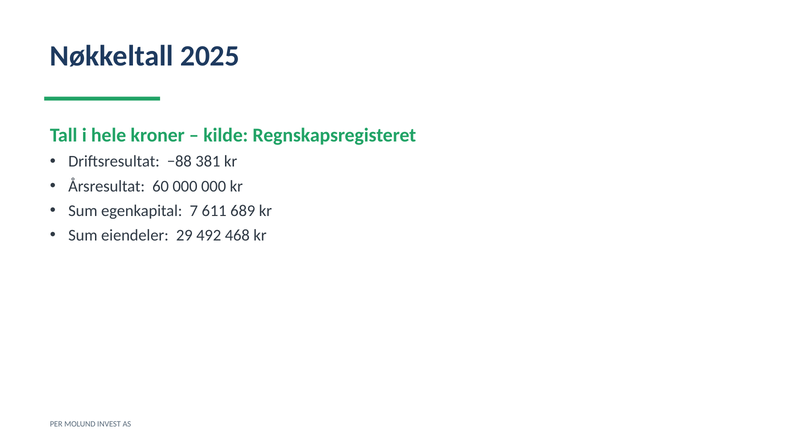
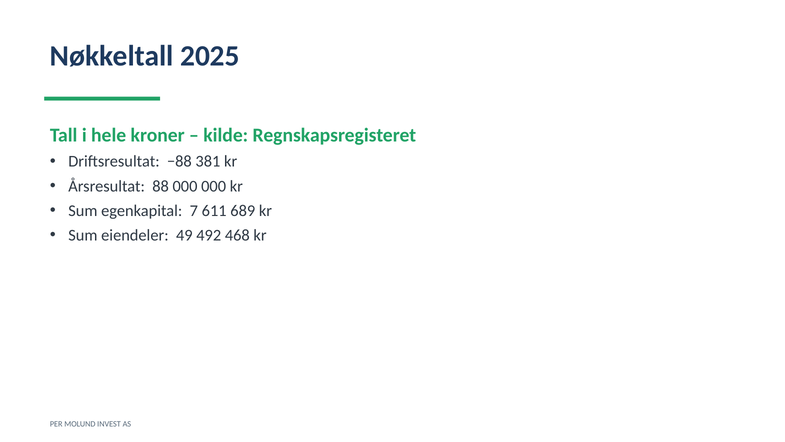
60: 60 -> 88
29: 29 -> 49
